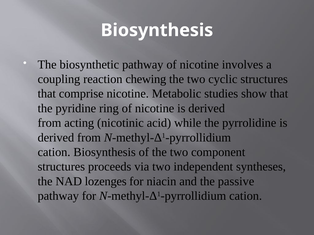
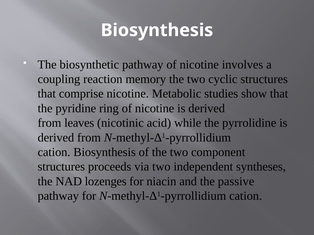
chewing: chewing -> memory
acting: acting -> leaves
